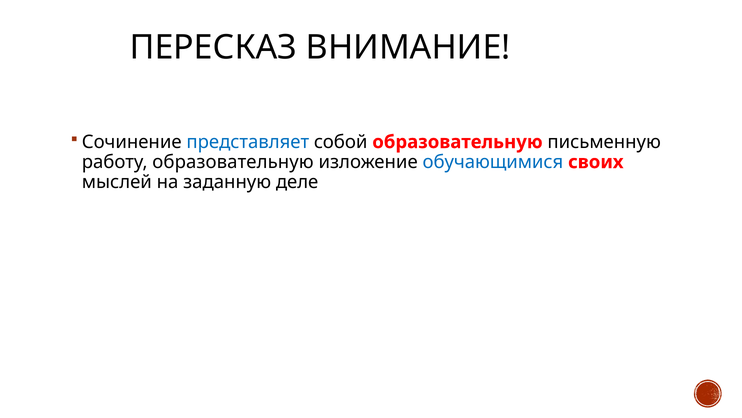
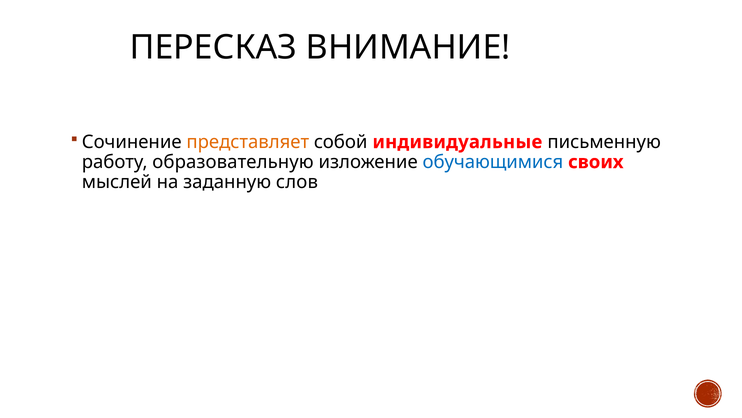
представляет colour: blue -> orange
собой образовательную: образовательную -> индивидуальные
деле: деле -> слов
